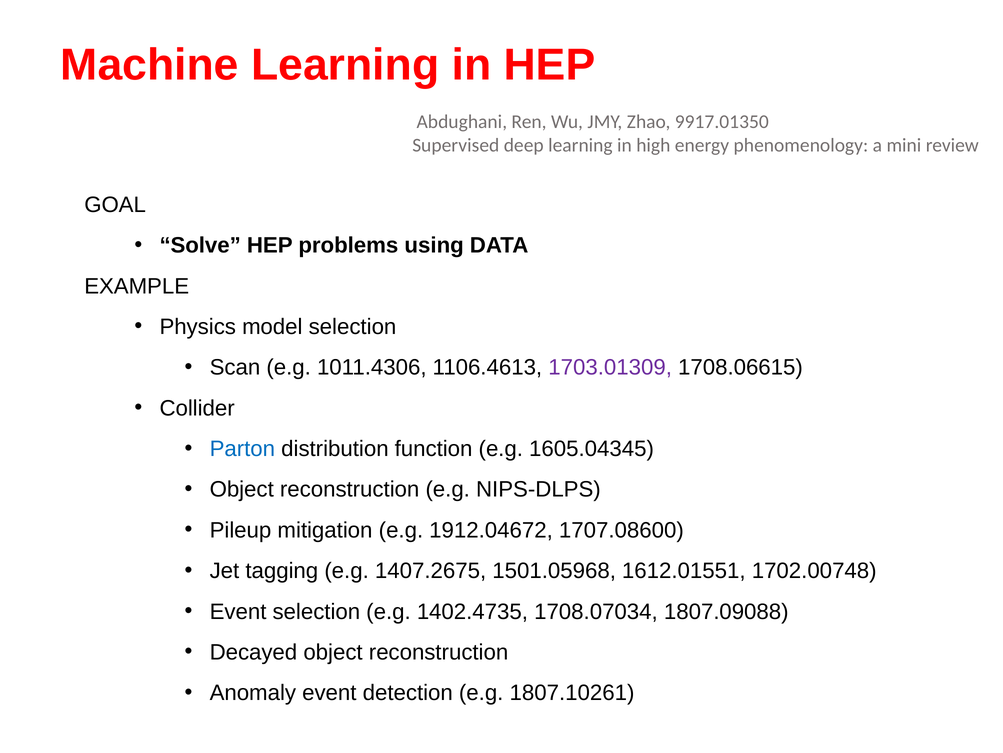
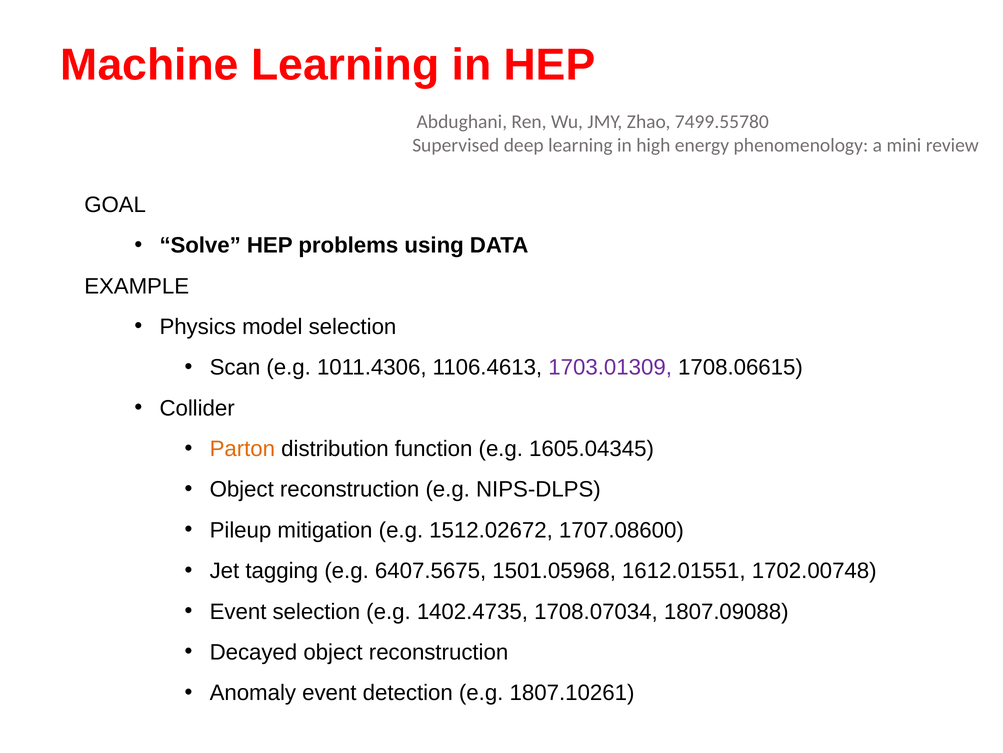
9917.01350: 9917.01350 -> 7499.55780
Parton colour: blue -> orange
1912.04672: 1912.04672 -> 1512.02672
1407.2675: 1407.2675 -> 6407.5675
